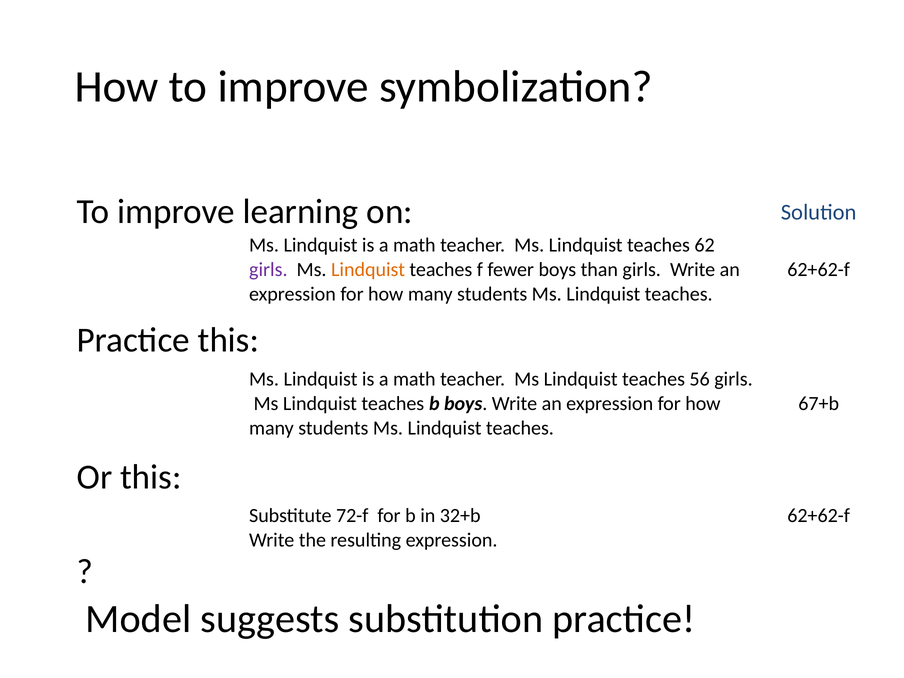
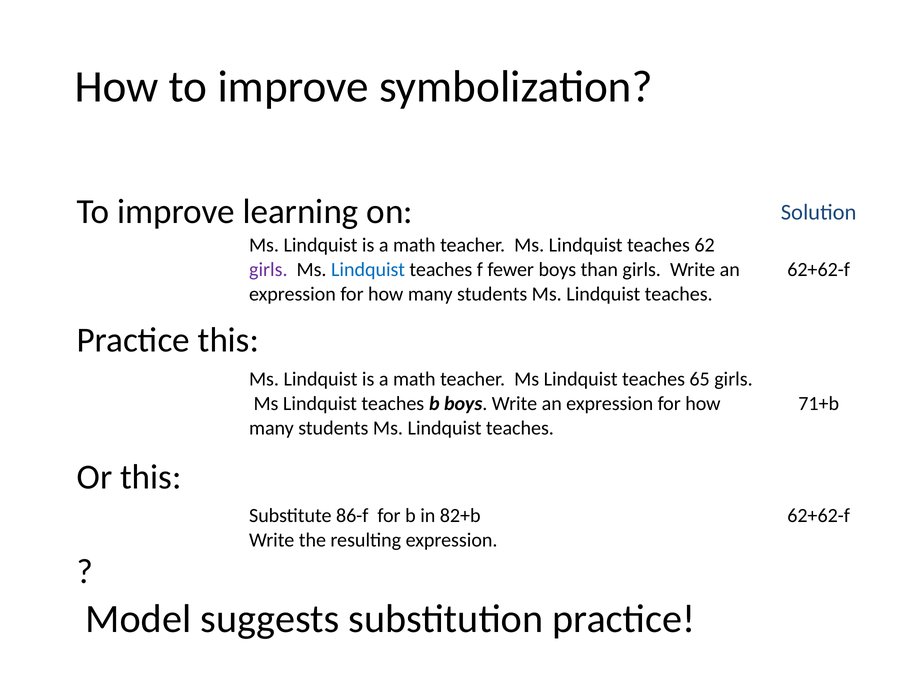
Lindquist at (368, 270) colour: orange -> blue
56: 56 -> 65
67+b: 67+b -> 71+b
72-f: 72-f -> 86-f
32+b: 32+b -> 82+b
